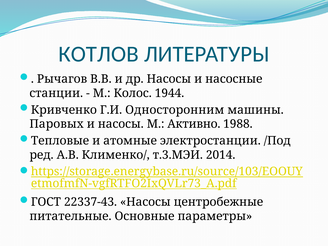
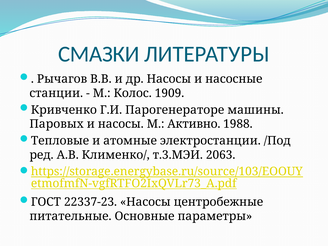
КОТЛОВ: КОТЛОВ -> СМАЗКИ
1944: 1944 -> 1909
Односторонним: Односторонним -> Парогенераторе
2014: 2014 -> 2063
22337-43: 22337-43 -> 22337-23
